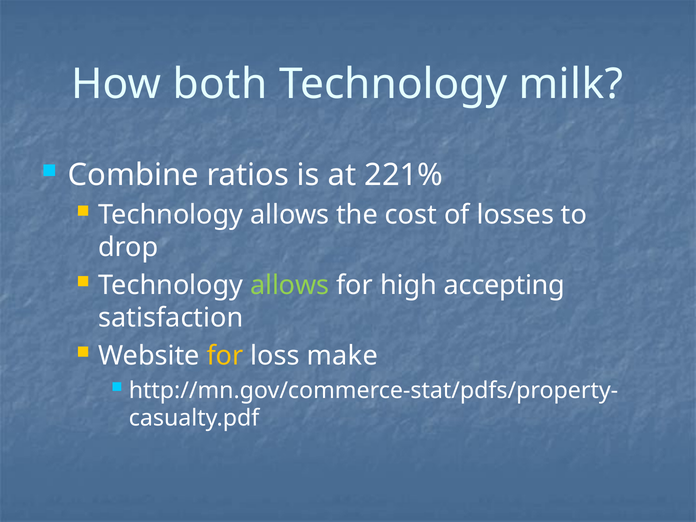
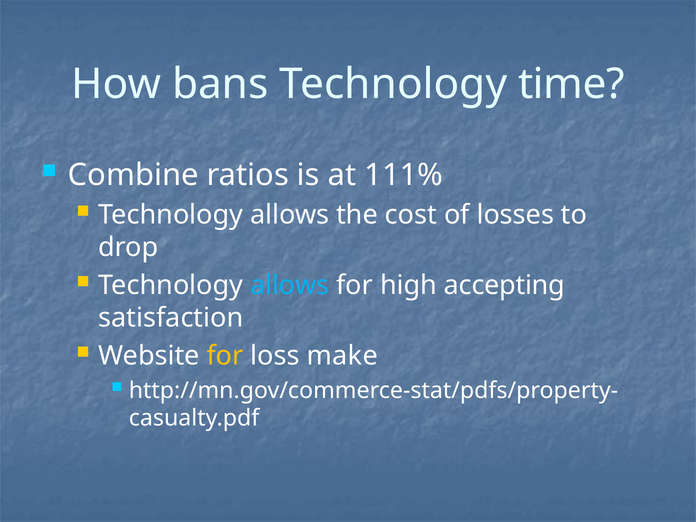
both: both -> bans
milk: milk -> time
221%: 221% -> 111%
allows at (290, 285) colour: light green -> light blue
